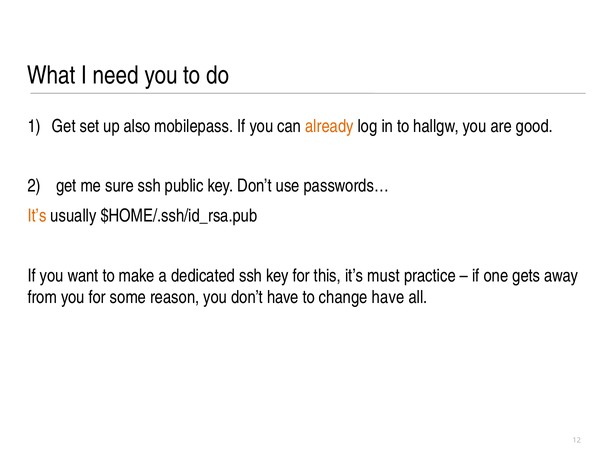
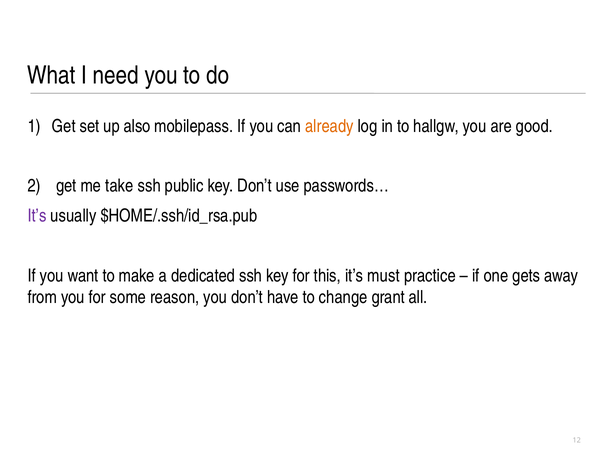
sure: sure -> take
It’s at (37, 216) colour: orange -> purple
change have: have -> grant
